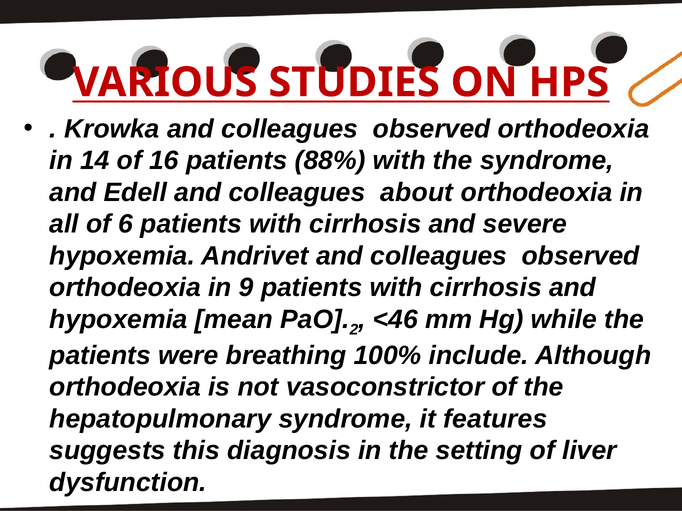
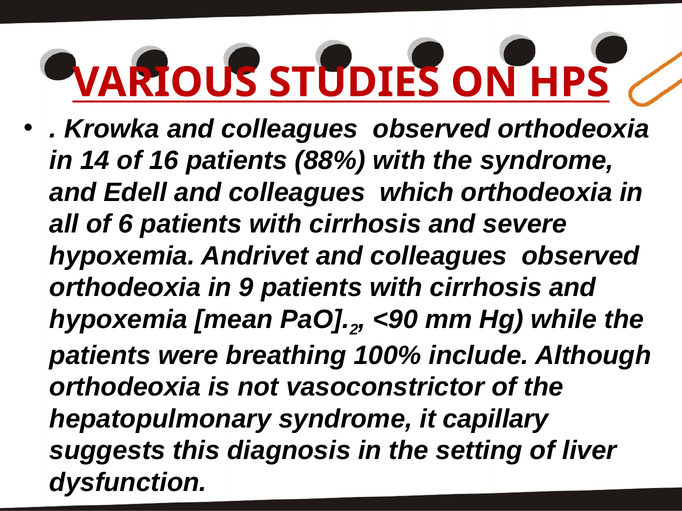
about: about -> which
<46: <46 -> <90
features: features -> capillary
